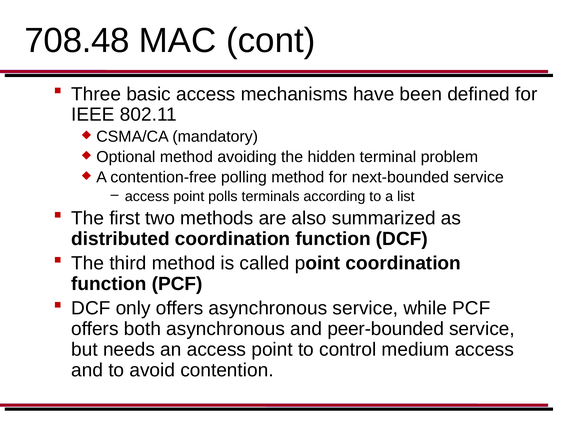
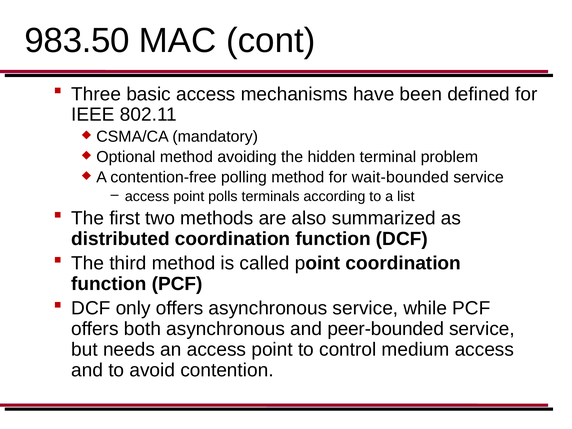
708.48: 708.48 -> 983.50
next-bounded: next-bounded -> wait-bounded
